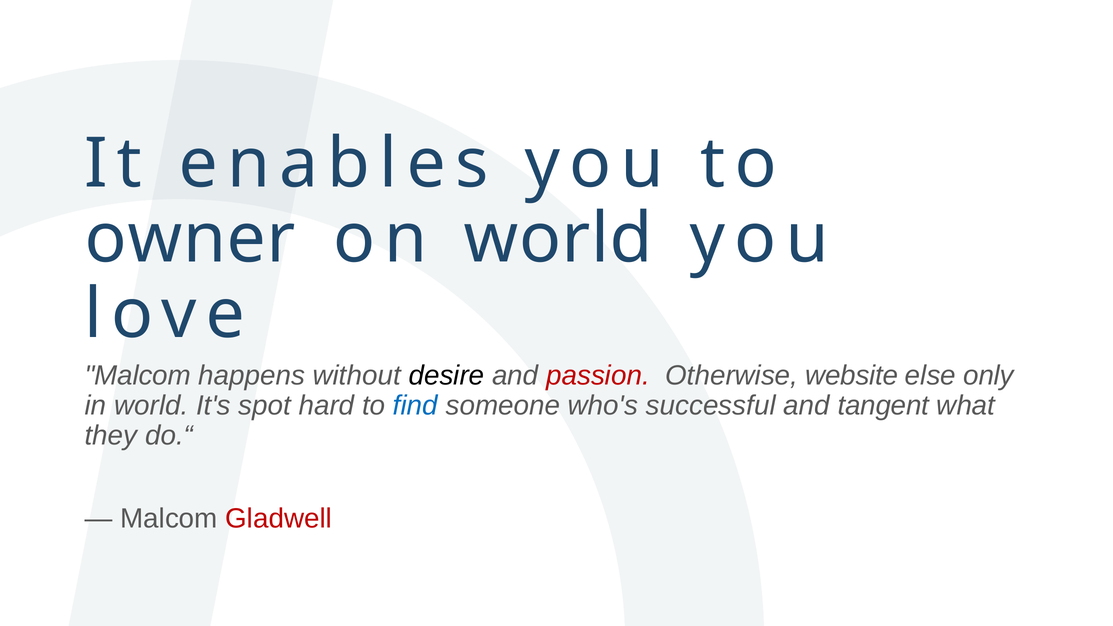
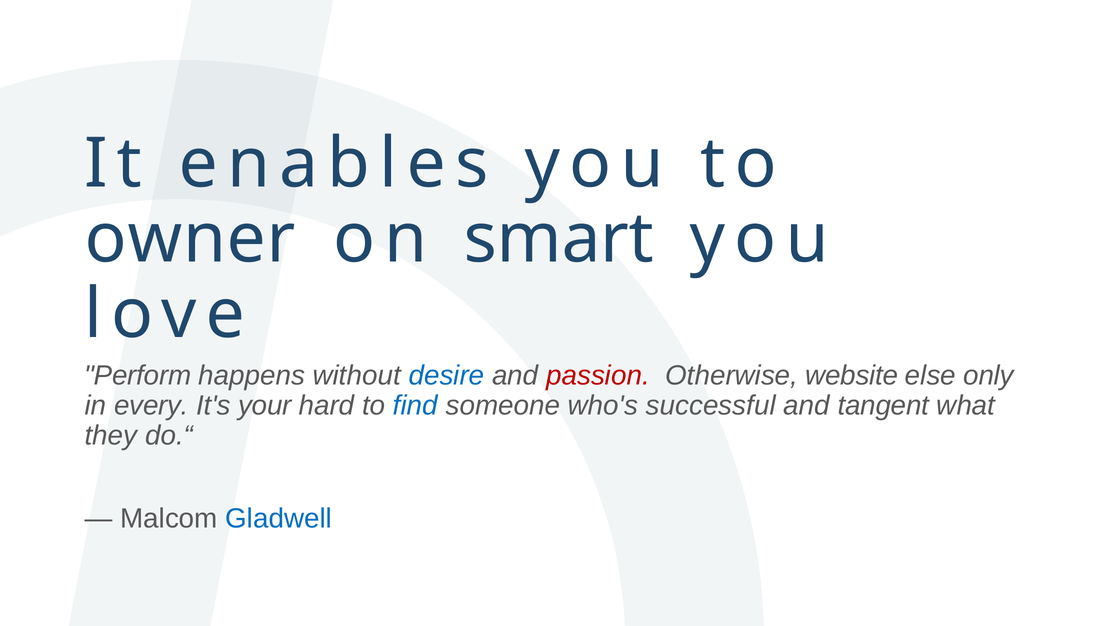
on world: world -> smart
Malcom at (138, 375): Malcom -> Perform
desire colour: black -> blue
in world: world -> every
spot: spot -> your
Gladwell colour: red -> blue
